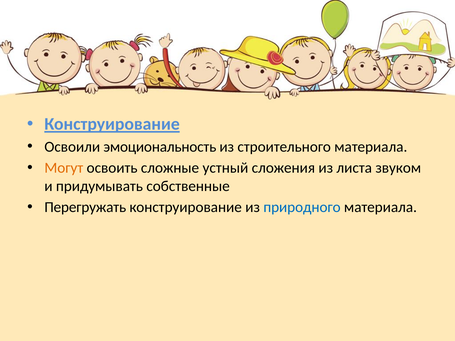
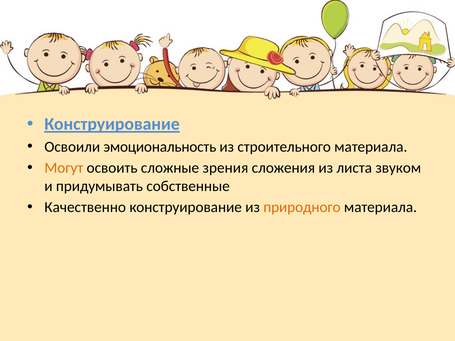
устный: устный -> зрения
Перегружать: Перегружать -> Качественно
природного colour: blue -> orange
